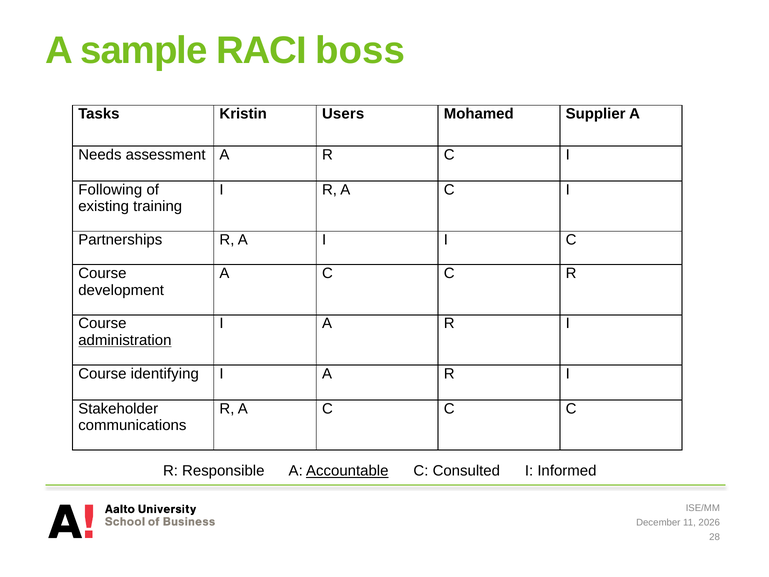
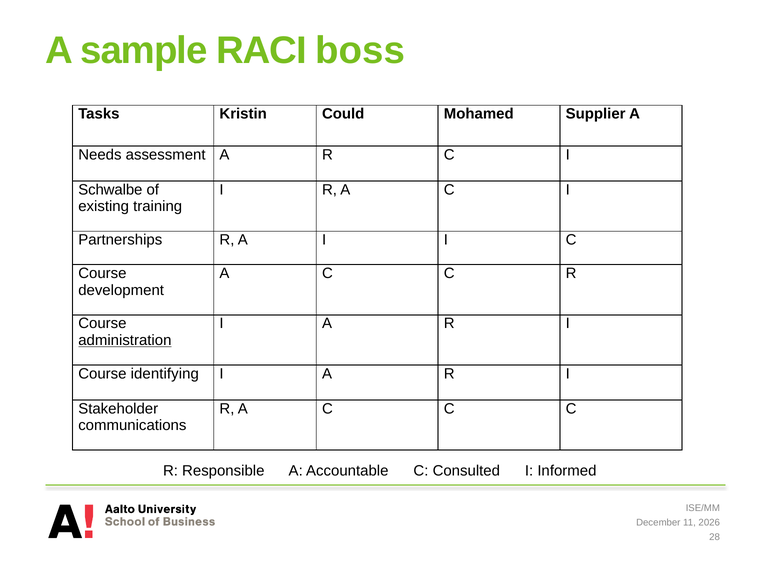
Users: Users -> Could
Following: Following -> Schwalbe
Accountable underline: present -> none
